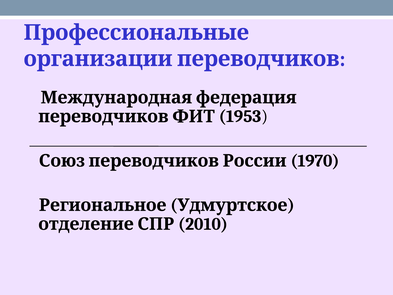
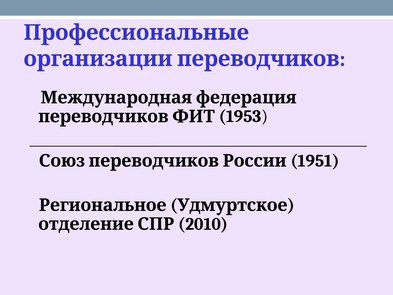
1970: 1970 -> 1951
